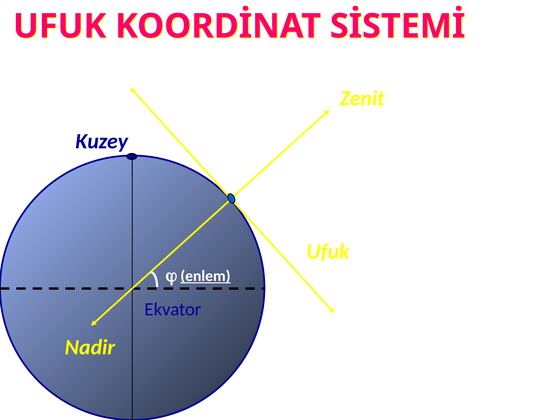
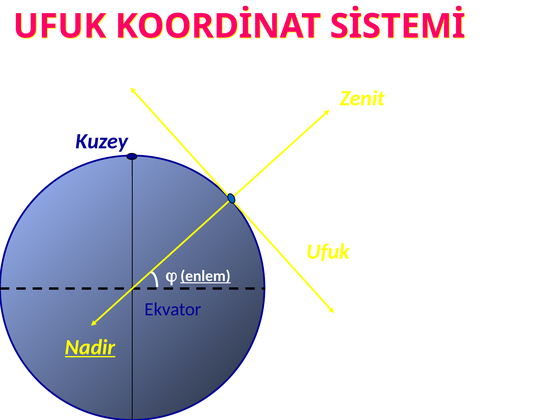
Nadir underline: none -> present
